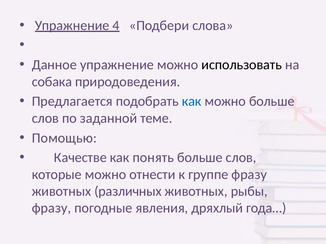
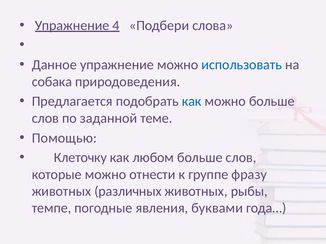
использовать colour: black -> blue
Качестве: Качестве -> Клеточку
понять: понять -> любом
фразу at (51, 208): фразу -> темпе
дряхлый: дряхлый -> буквами
